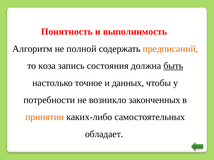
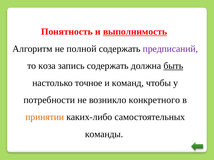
выполнимость underline: none -> present
предписаний colour: orange -> purple
запись состояния: состояния -> содержать
данных: данных -> команд
законченных: законченных -> конкретного
обладает: обладает -> команды
